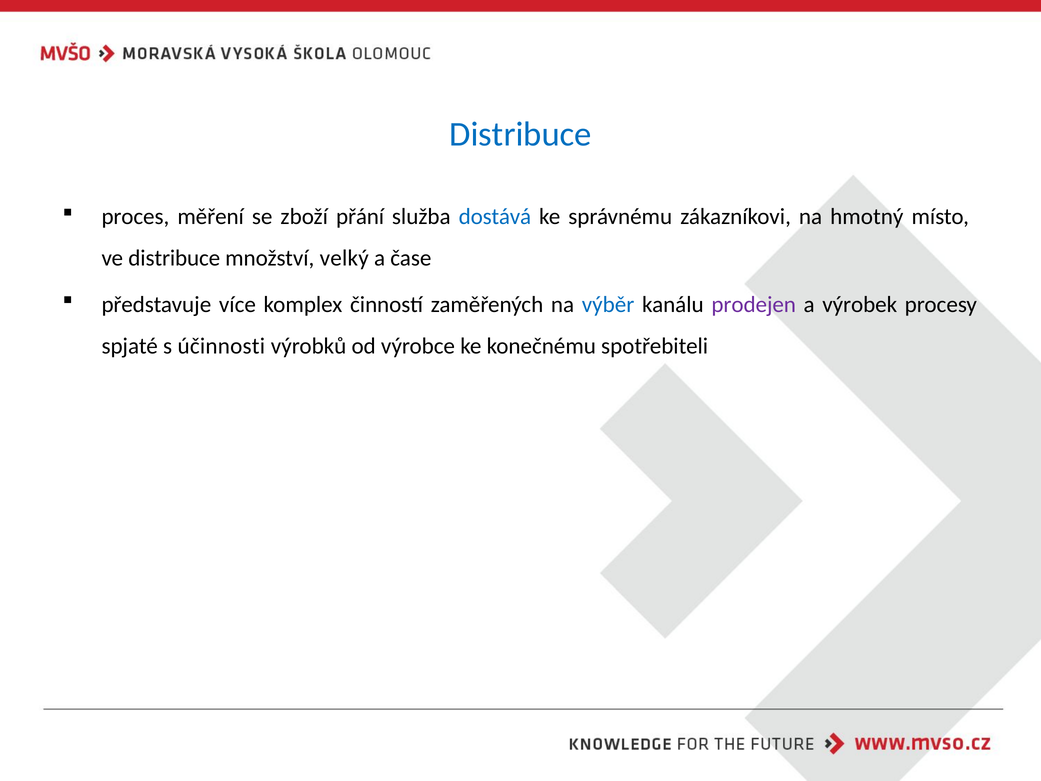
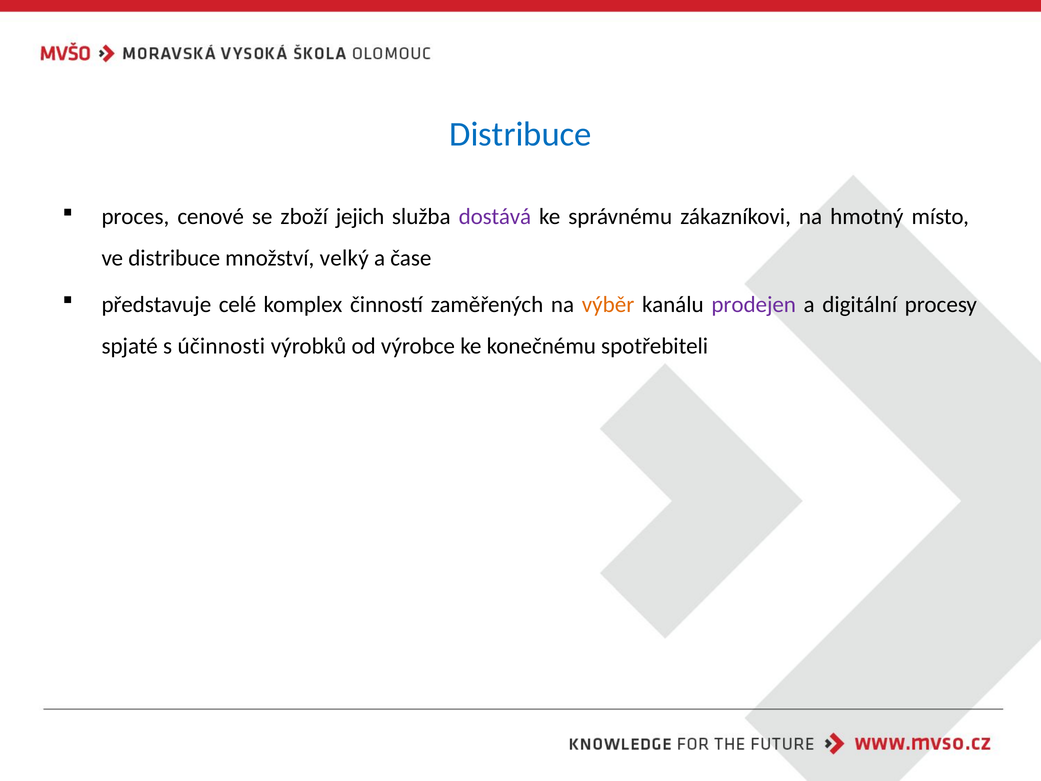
měření: měření -> cenové
přání: přání -> jejich
dostává colour: blue -> purple
více: více -> celé
výběr colour: blue -> orange
výrobek: výrobek -> digitální
